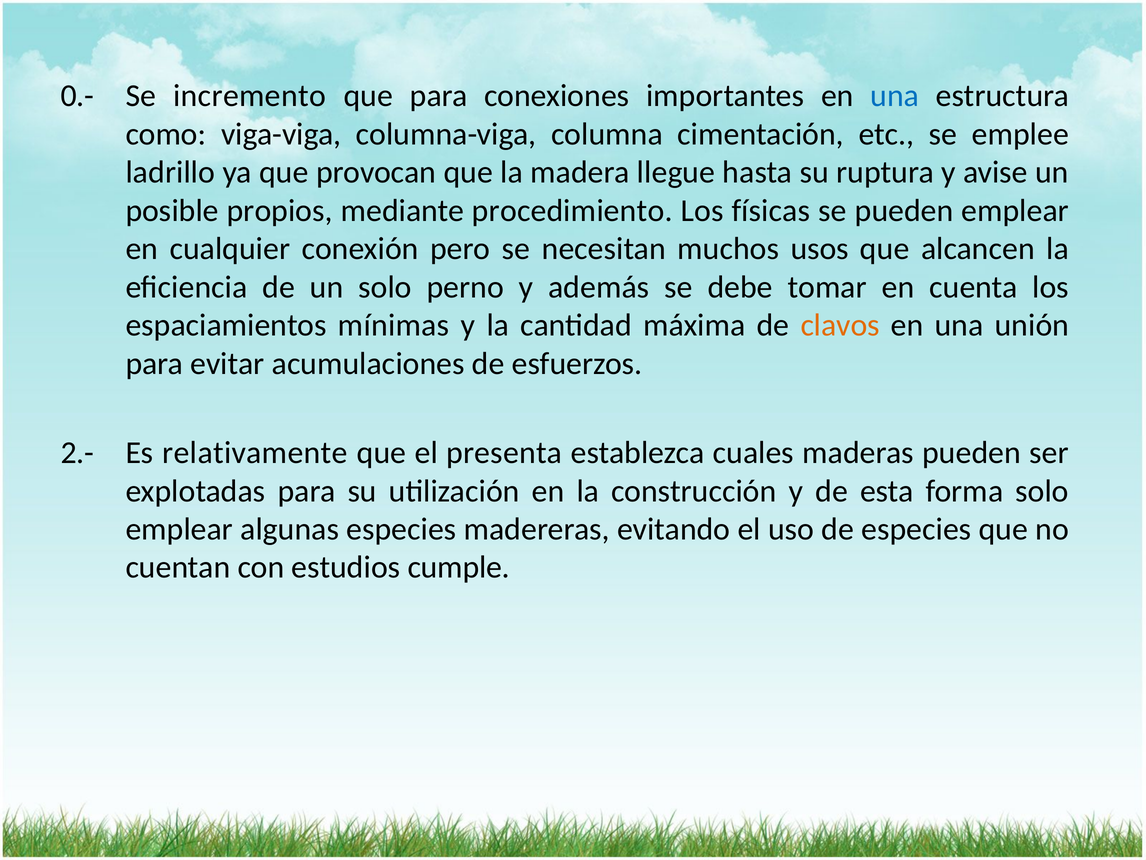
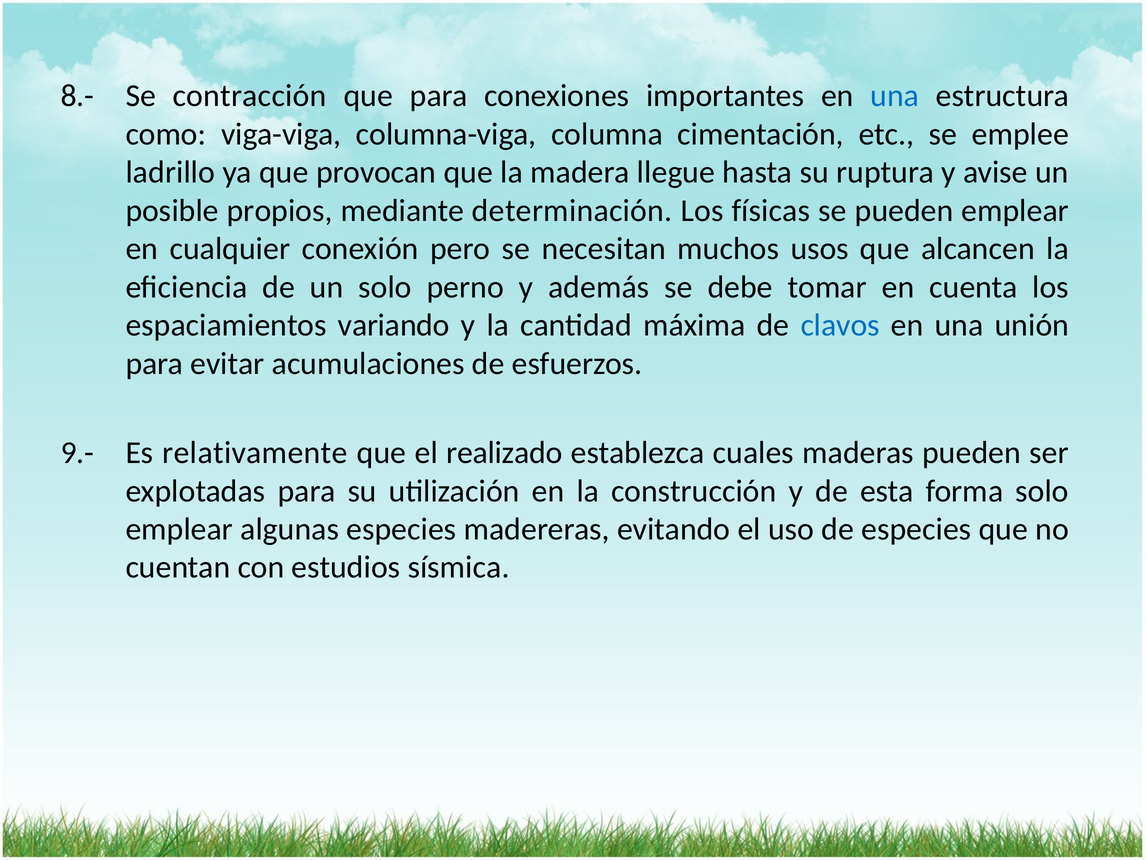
0.-: 0.- -> 8.-
incremento: incremento -> contracción
procedimiento: procedimiento -> determinación
mínimas: mínimas -> variando
clavos colour: orange -> blue
2.-: 2.- -> 9.-
presenta: presenta -> realizado
cumple: cumple -> sísmica
